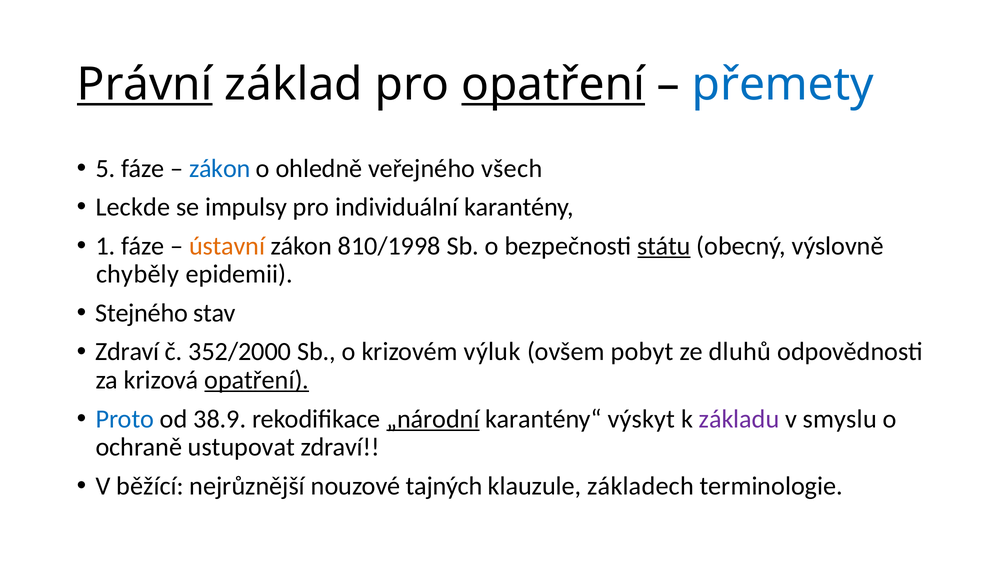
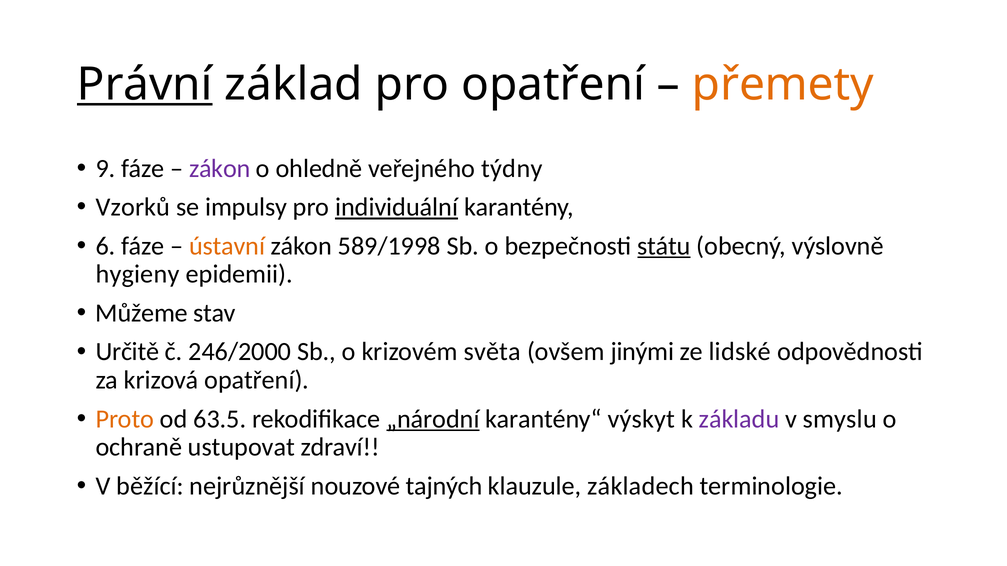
opatření at (553, 85) underline: present -> none
přemety colour: blue -> orange
5: 5 -> 9
zákon at (220, 169) colour: blue -> purple
všech: všech -> týdny
Leckde: Leckde -> Vzorků
individuální underline: none -> present
1: 1 -> 6
810/1998: 810/1998 -> 589/1998
chyběly: chyběly -> hygieny
Stejného: Stejného -> Můžeme
Zdraví at (127, 352): Zdraví -> Určitě
352/2000: 352/2000 -> 246/2000
výluk: výluk -> světa
pobyt: pobyt -> jinými
dluhů: dluhů -> lidské
opatření at (257, 380) underline: present -> none
Proto colour: blue -> orange
38.9: 38.9 -> 63.5
